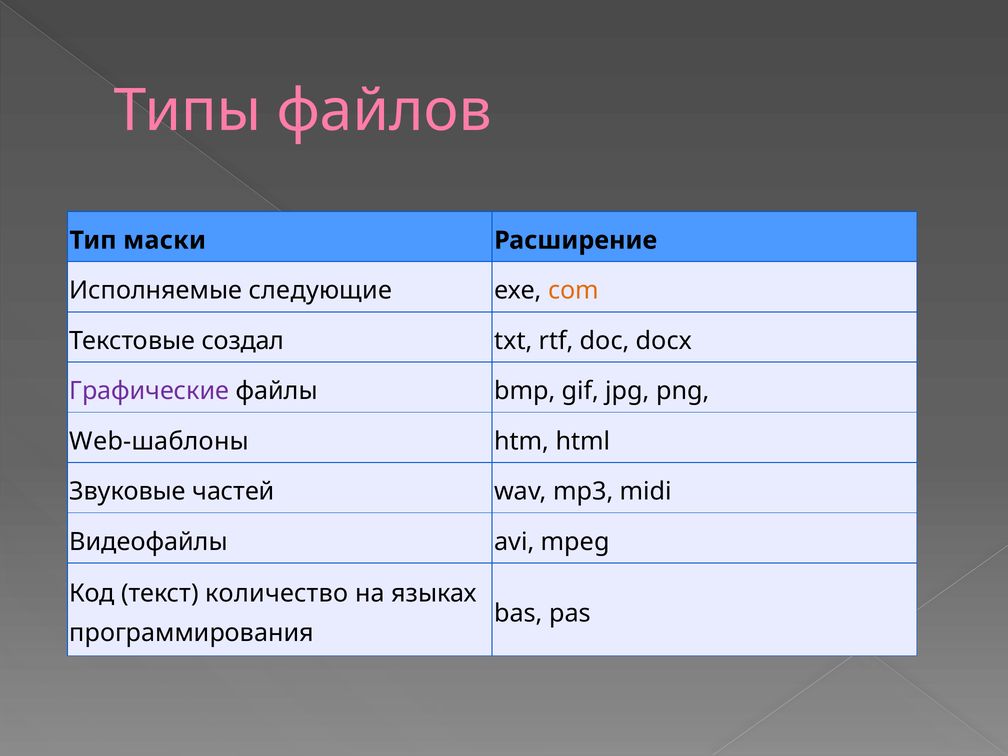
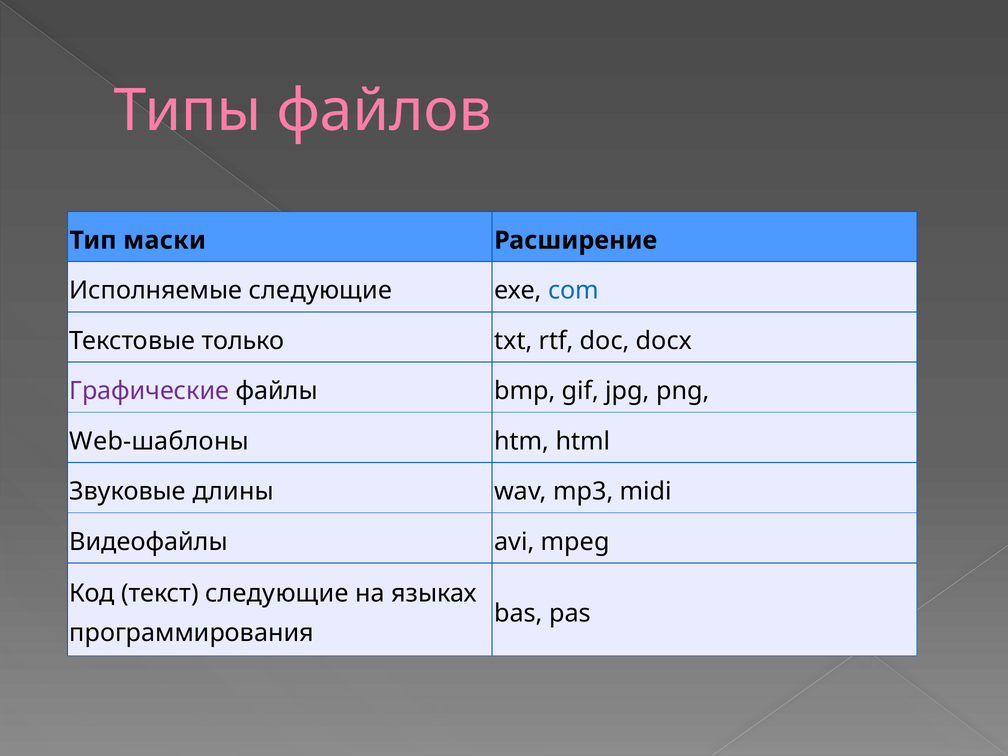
com colour: orange -> blue
создал: создал -> только
частей: частей -> длины
текст количество: количество -> следующие
